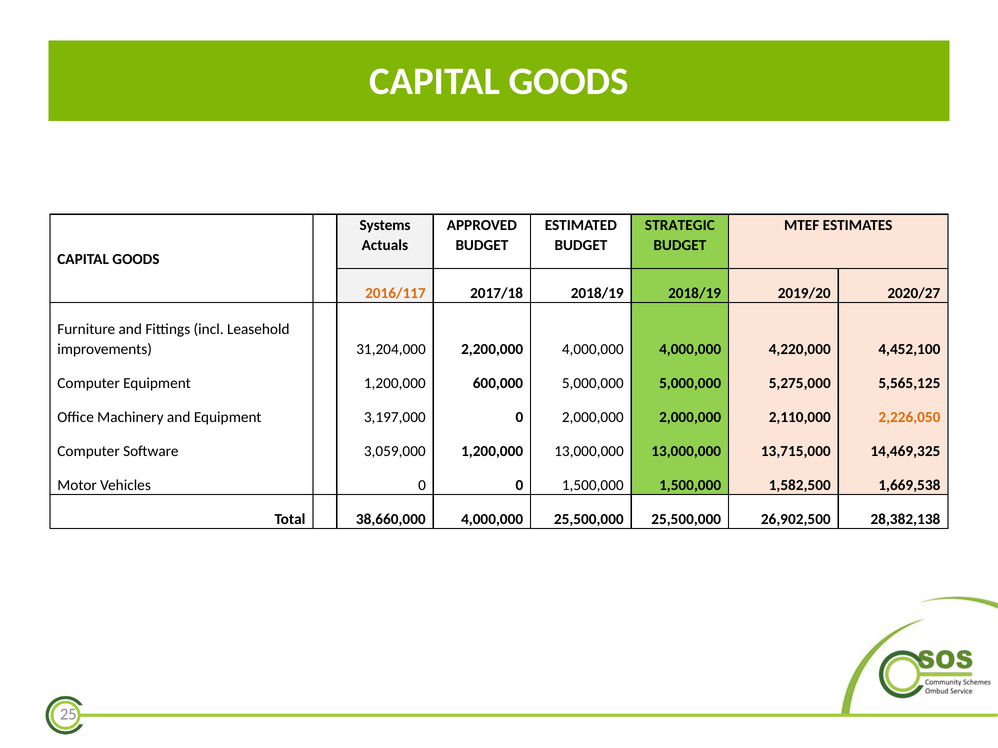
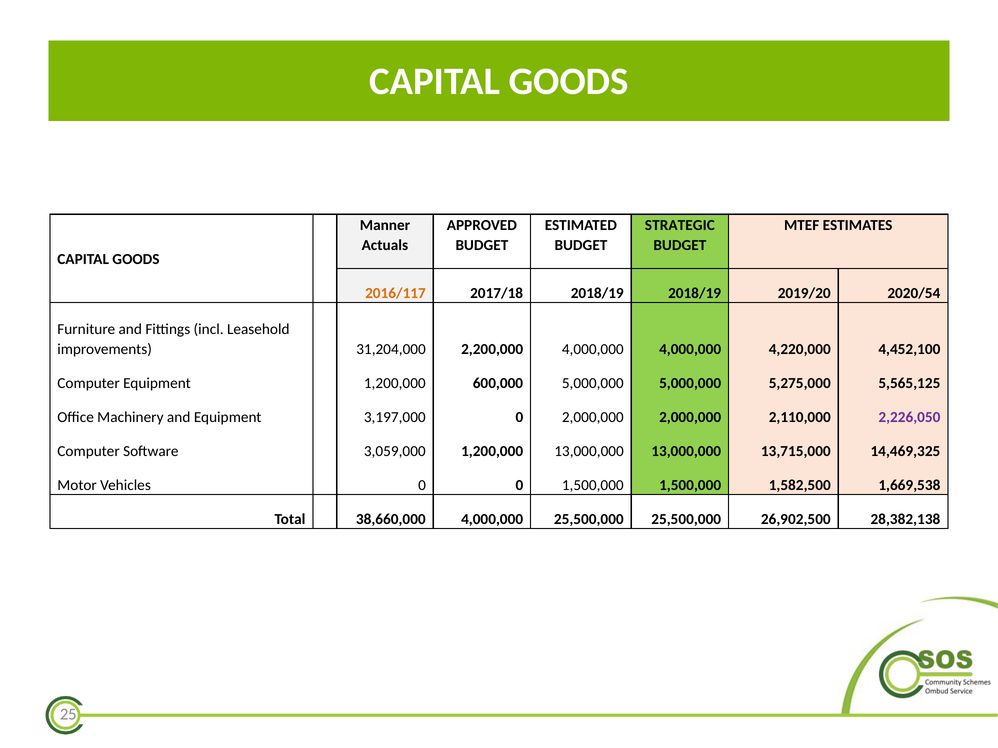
Systems: Systems -> Manner
2020/27: 2020/27 -> 2020/54
2,226,050 colour: orange -> purple
